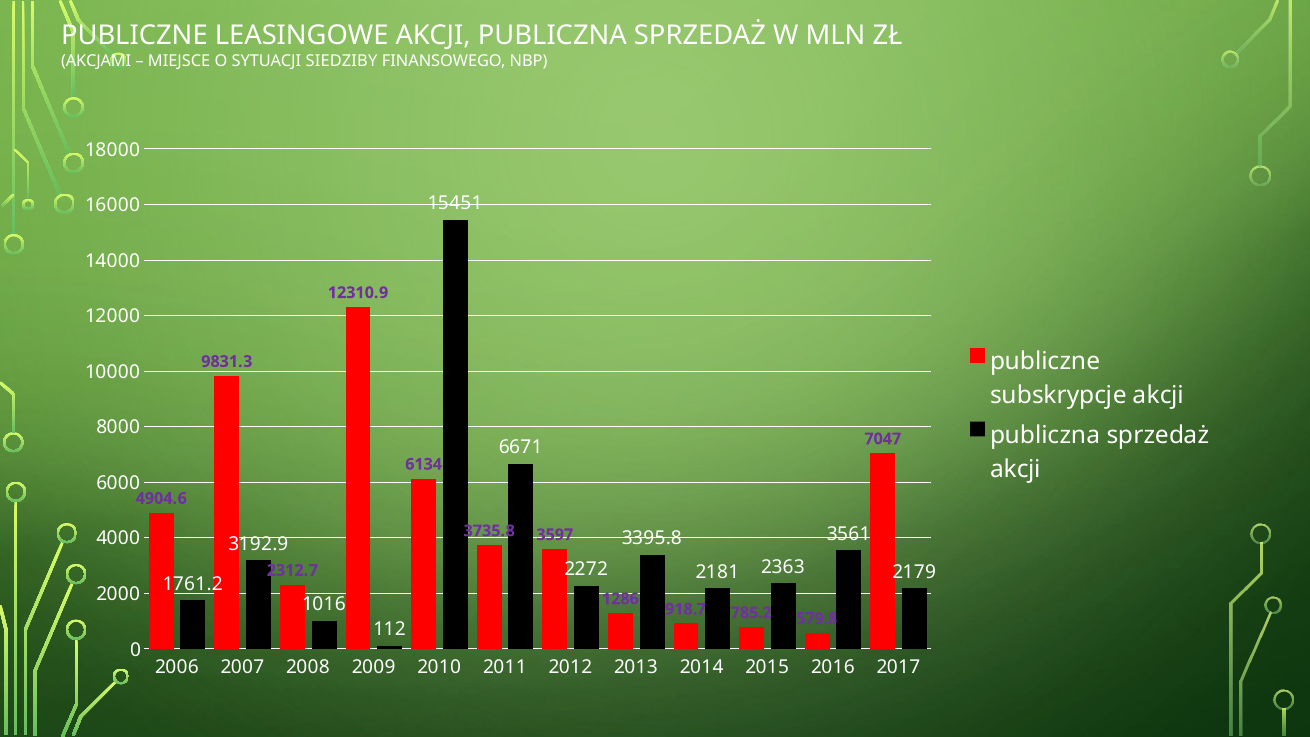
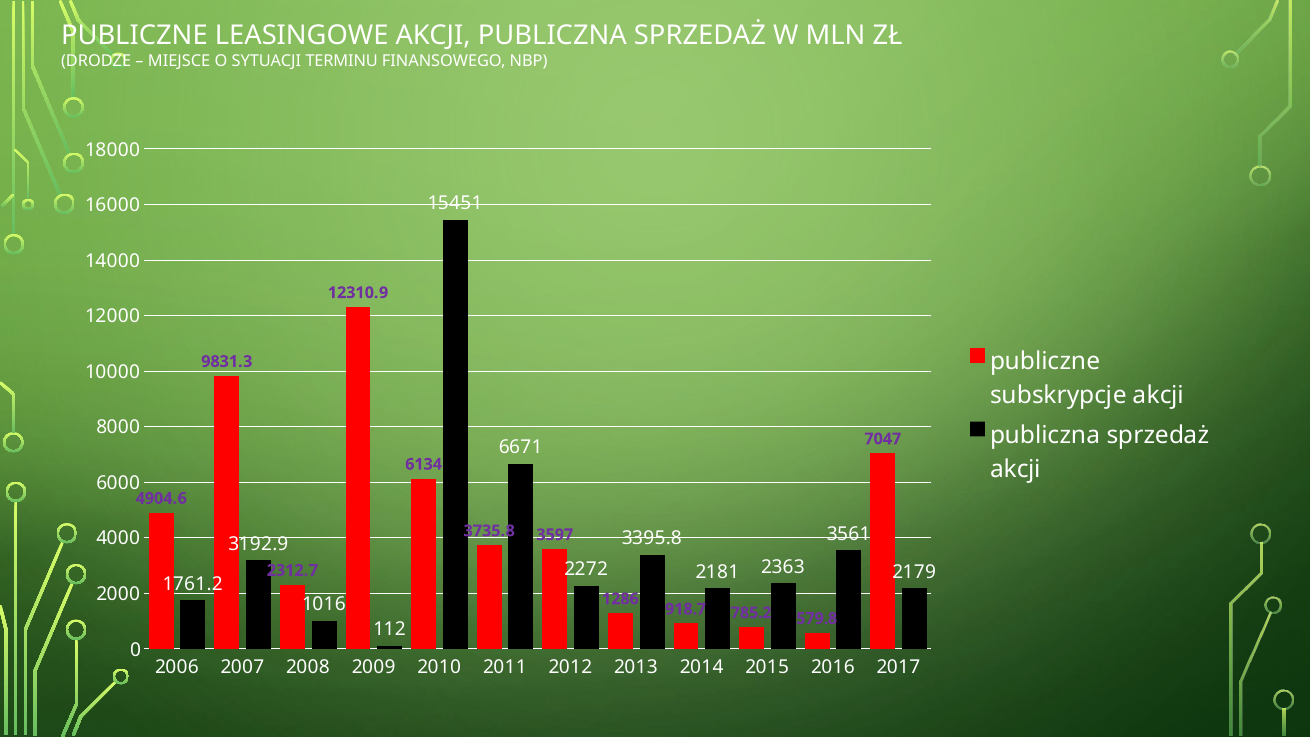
AKCJAMI: AKCJAMI -> DRODZE
SIEDZIBY: SIEDZIBY -> TERMINU
